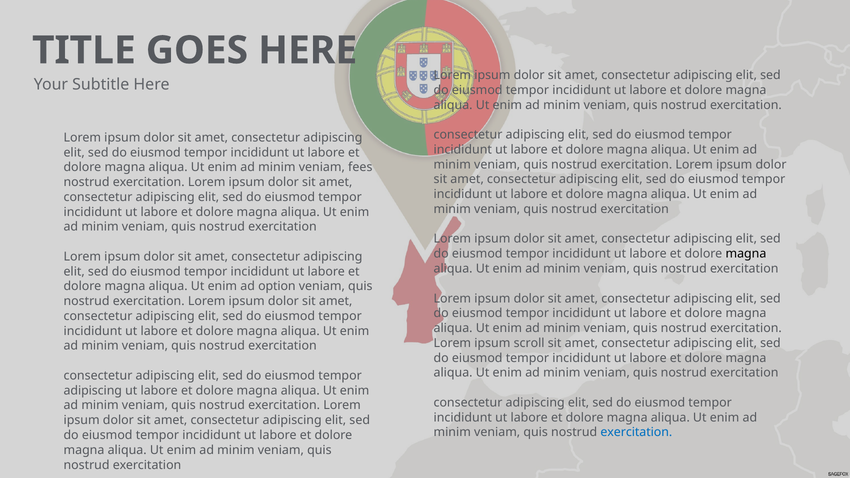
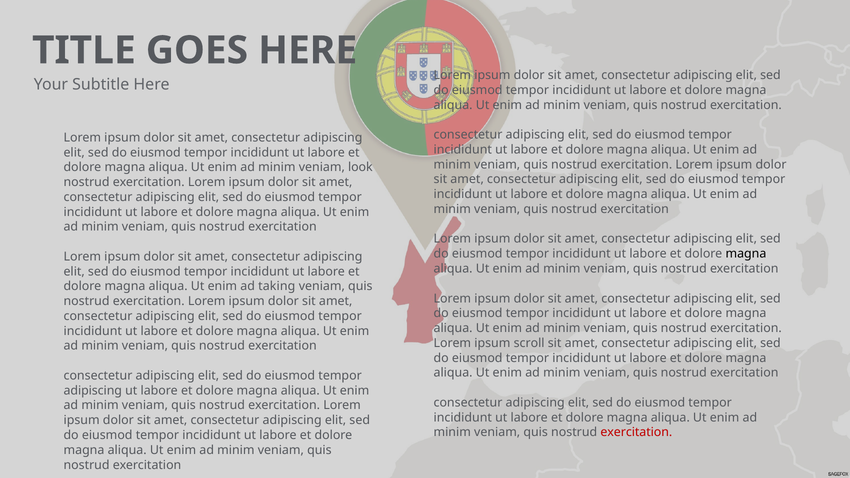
fees: fees -> look
option: option -> taking
exercitation at (636, 432) colour: blue -> red
